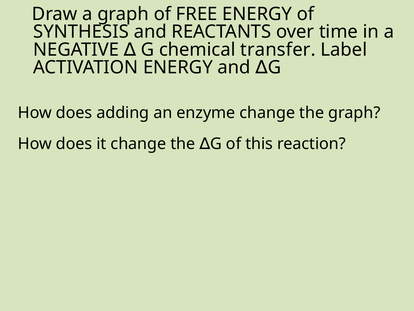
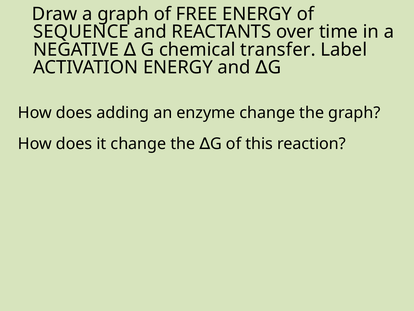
SYNTHESIS: SYNTHESIS -> SEQUENCE
